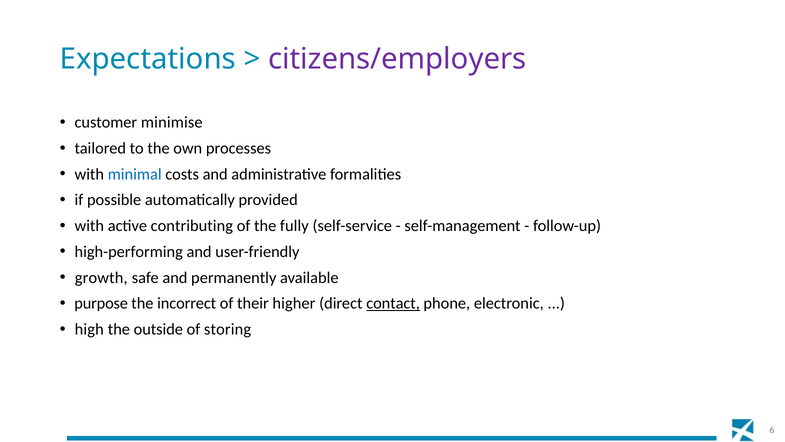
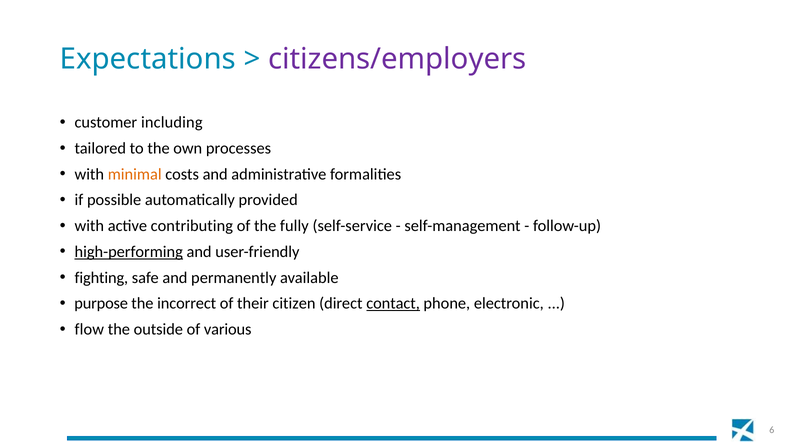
minimise: minimise -> including
minimal colour: blue -> orange
high-performing underline: none -> present
growth: growth -> fighting
higher: higher -> citizen
high: high -> flow
storing: storing -> various
